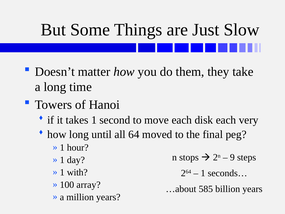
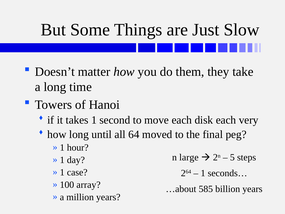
stops: stops -> large
9: 9 -> 5
with: with -> case
